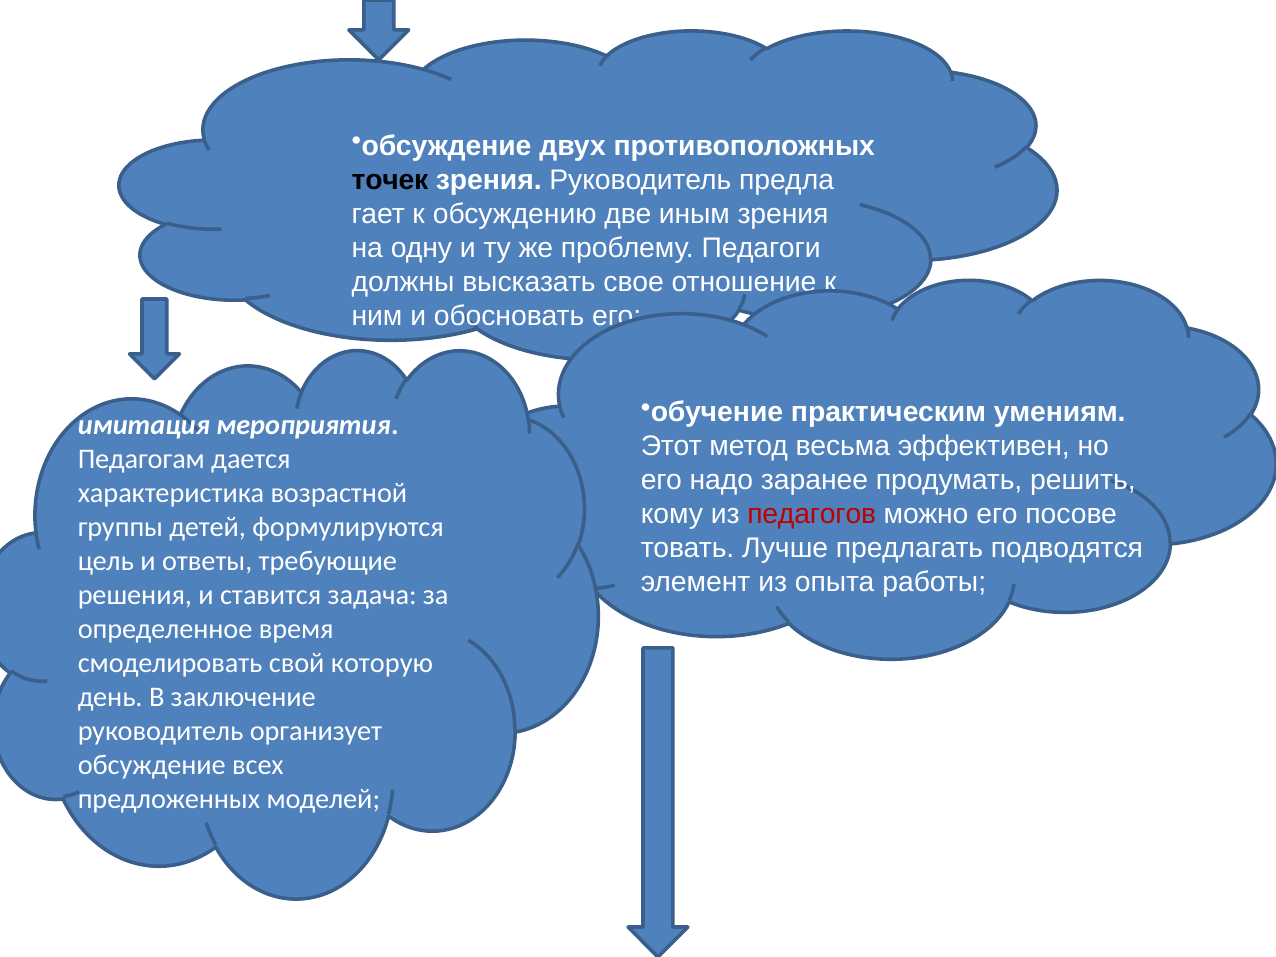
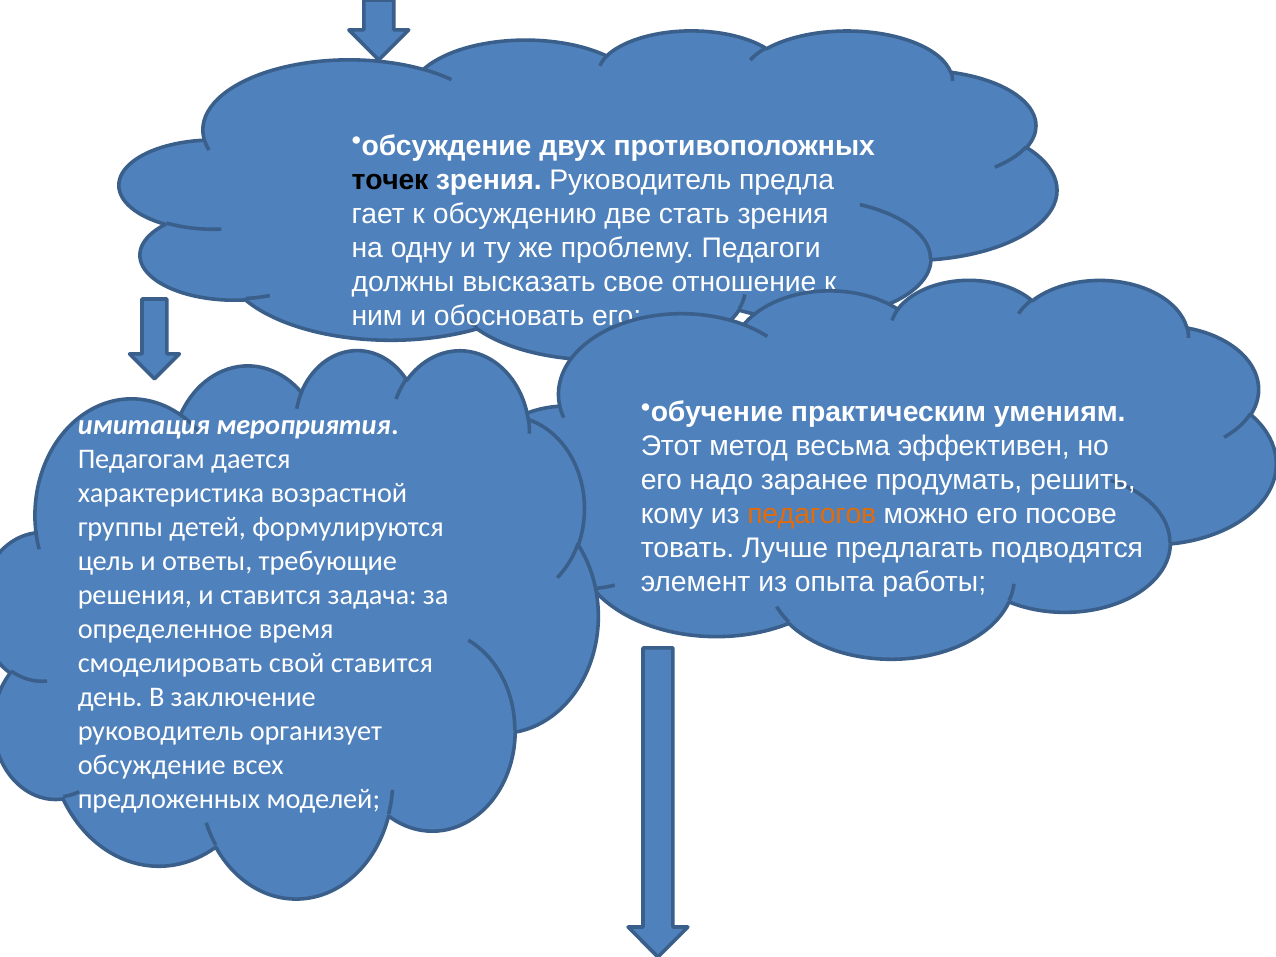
иным: иным -> стать
педагогов colour: red -> orange
свой которую: которую -> ставится
